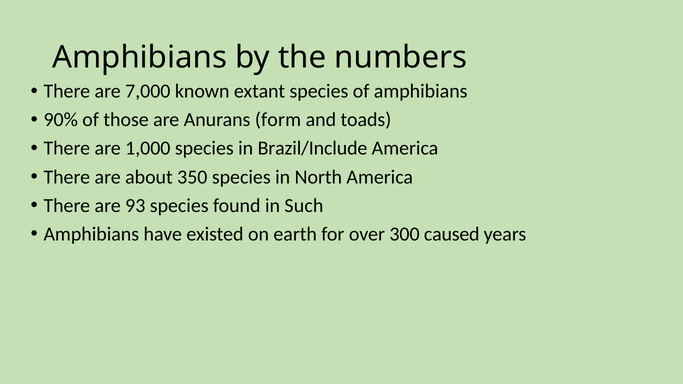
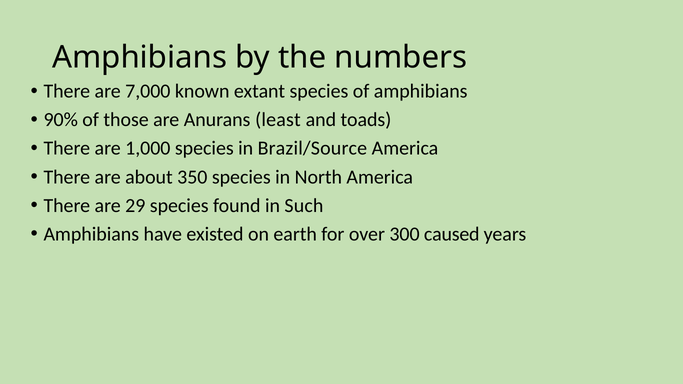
form: form -> least
Brazil/Include: Brazil/Include -> Brazil/Source
93: 93 -> 29
